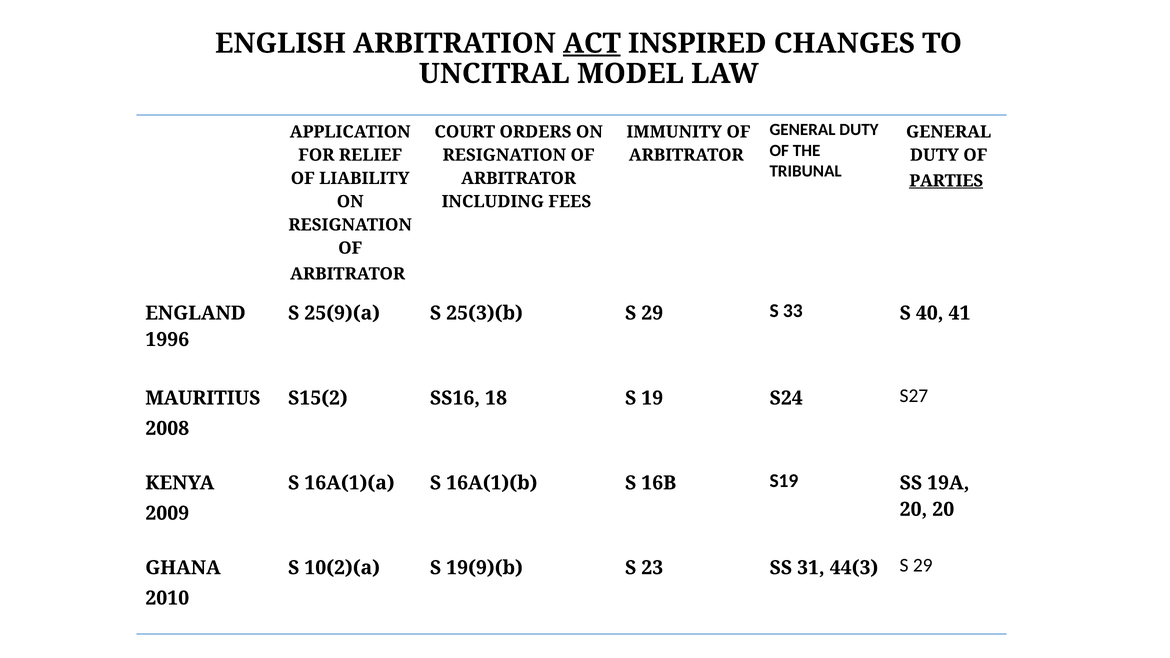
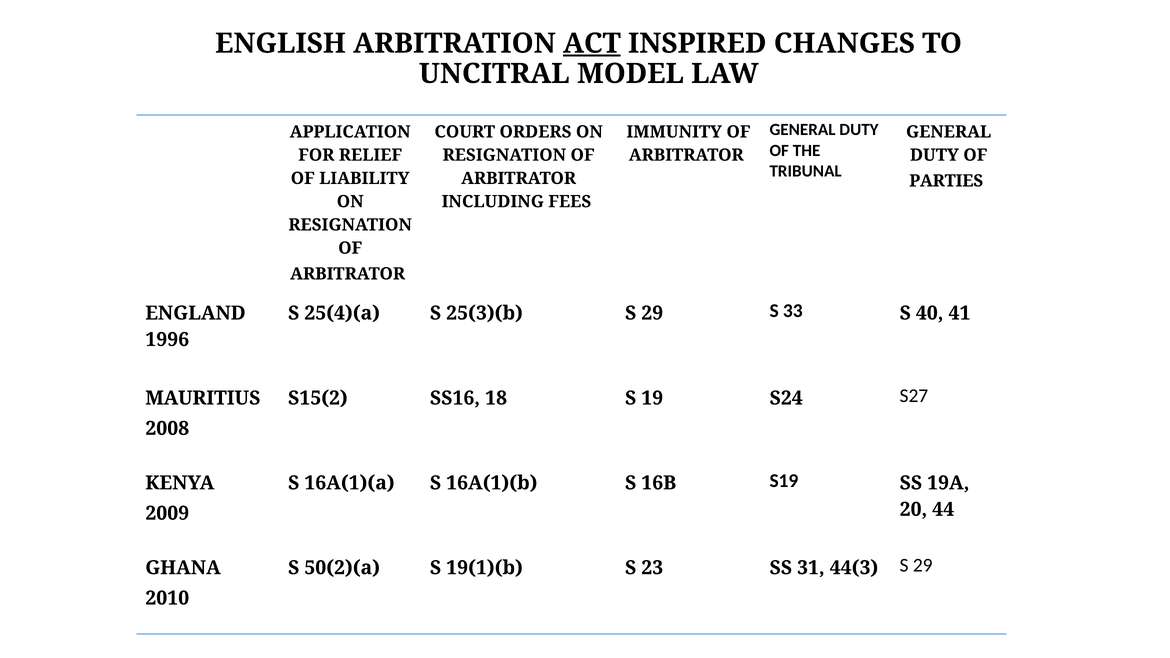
PARTIES underline: present -> none
25(9)(a: 25(9)(a -> 25(4)(a
20 20: 20 -> 44
10(2)(a: 10(2)(a -> 50(2)(a
19(9)(b: 19(9)(b -> 19(1)(b
